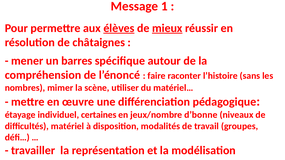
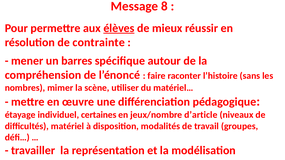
1: 1 -> 8
mieux underline: present -> none
châtaignes: châtaignes -> contrainte
d’bonne: d’bonne -> d’article
